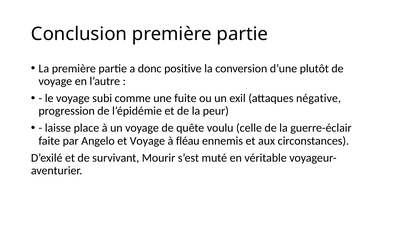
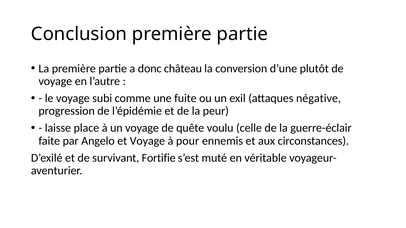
positive: positive -> château
fléau: fléau -> pour
Mourir: Mourir -> Fortifie
